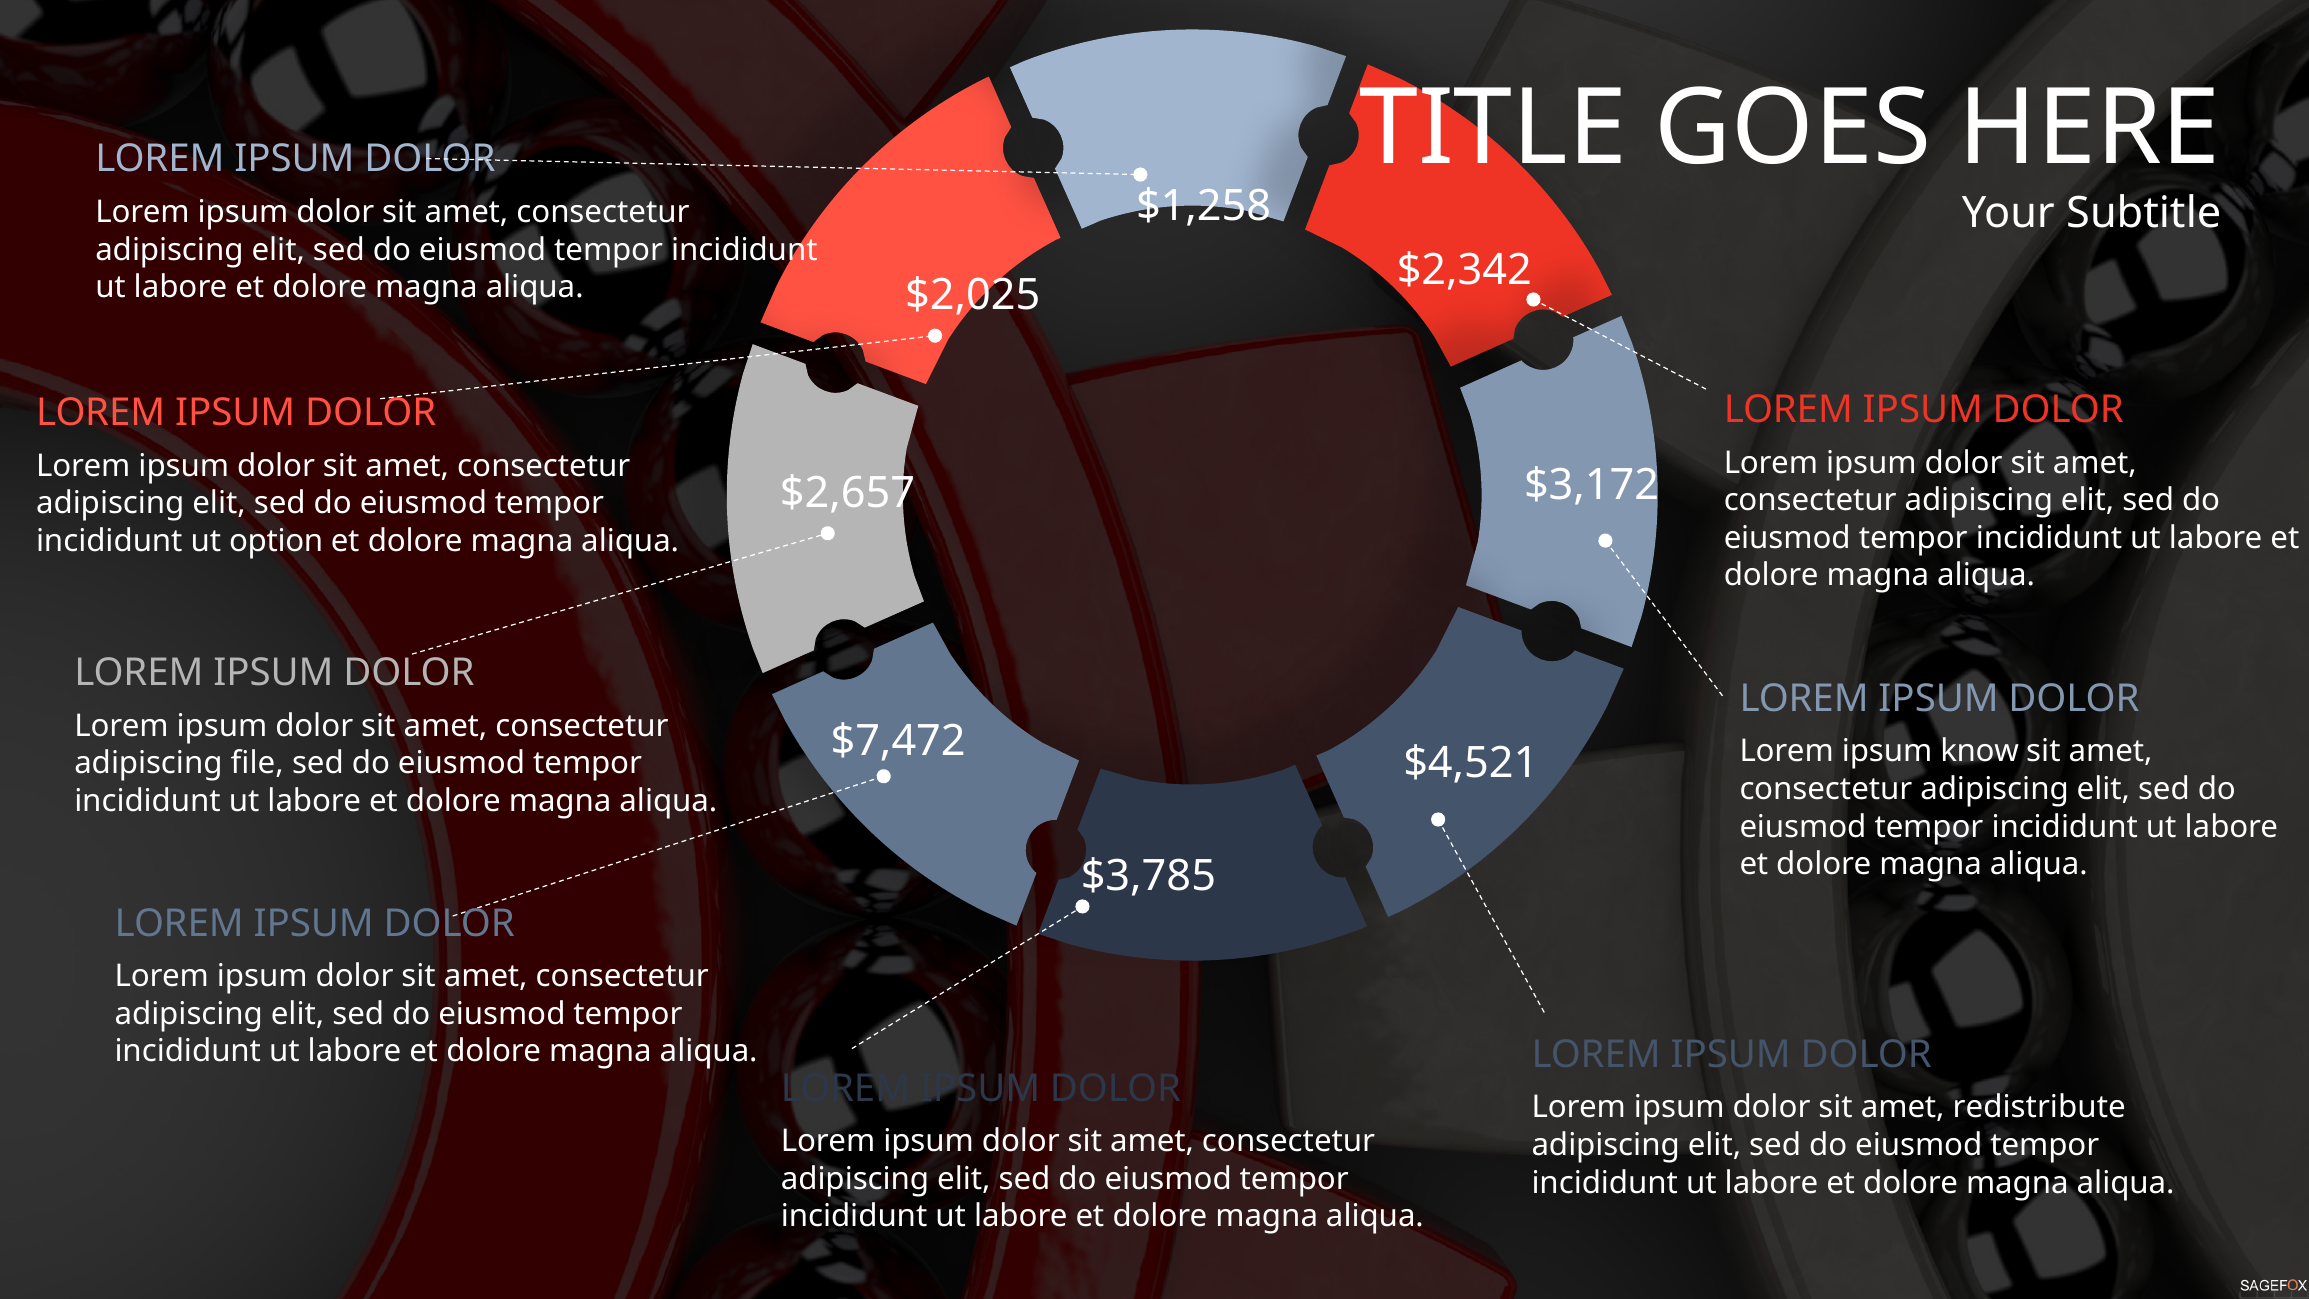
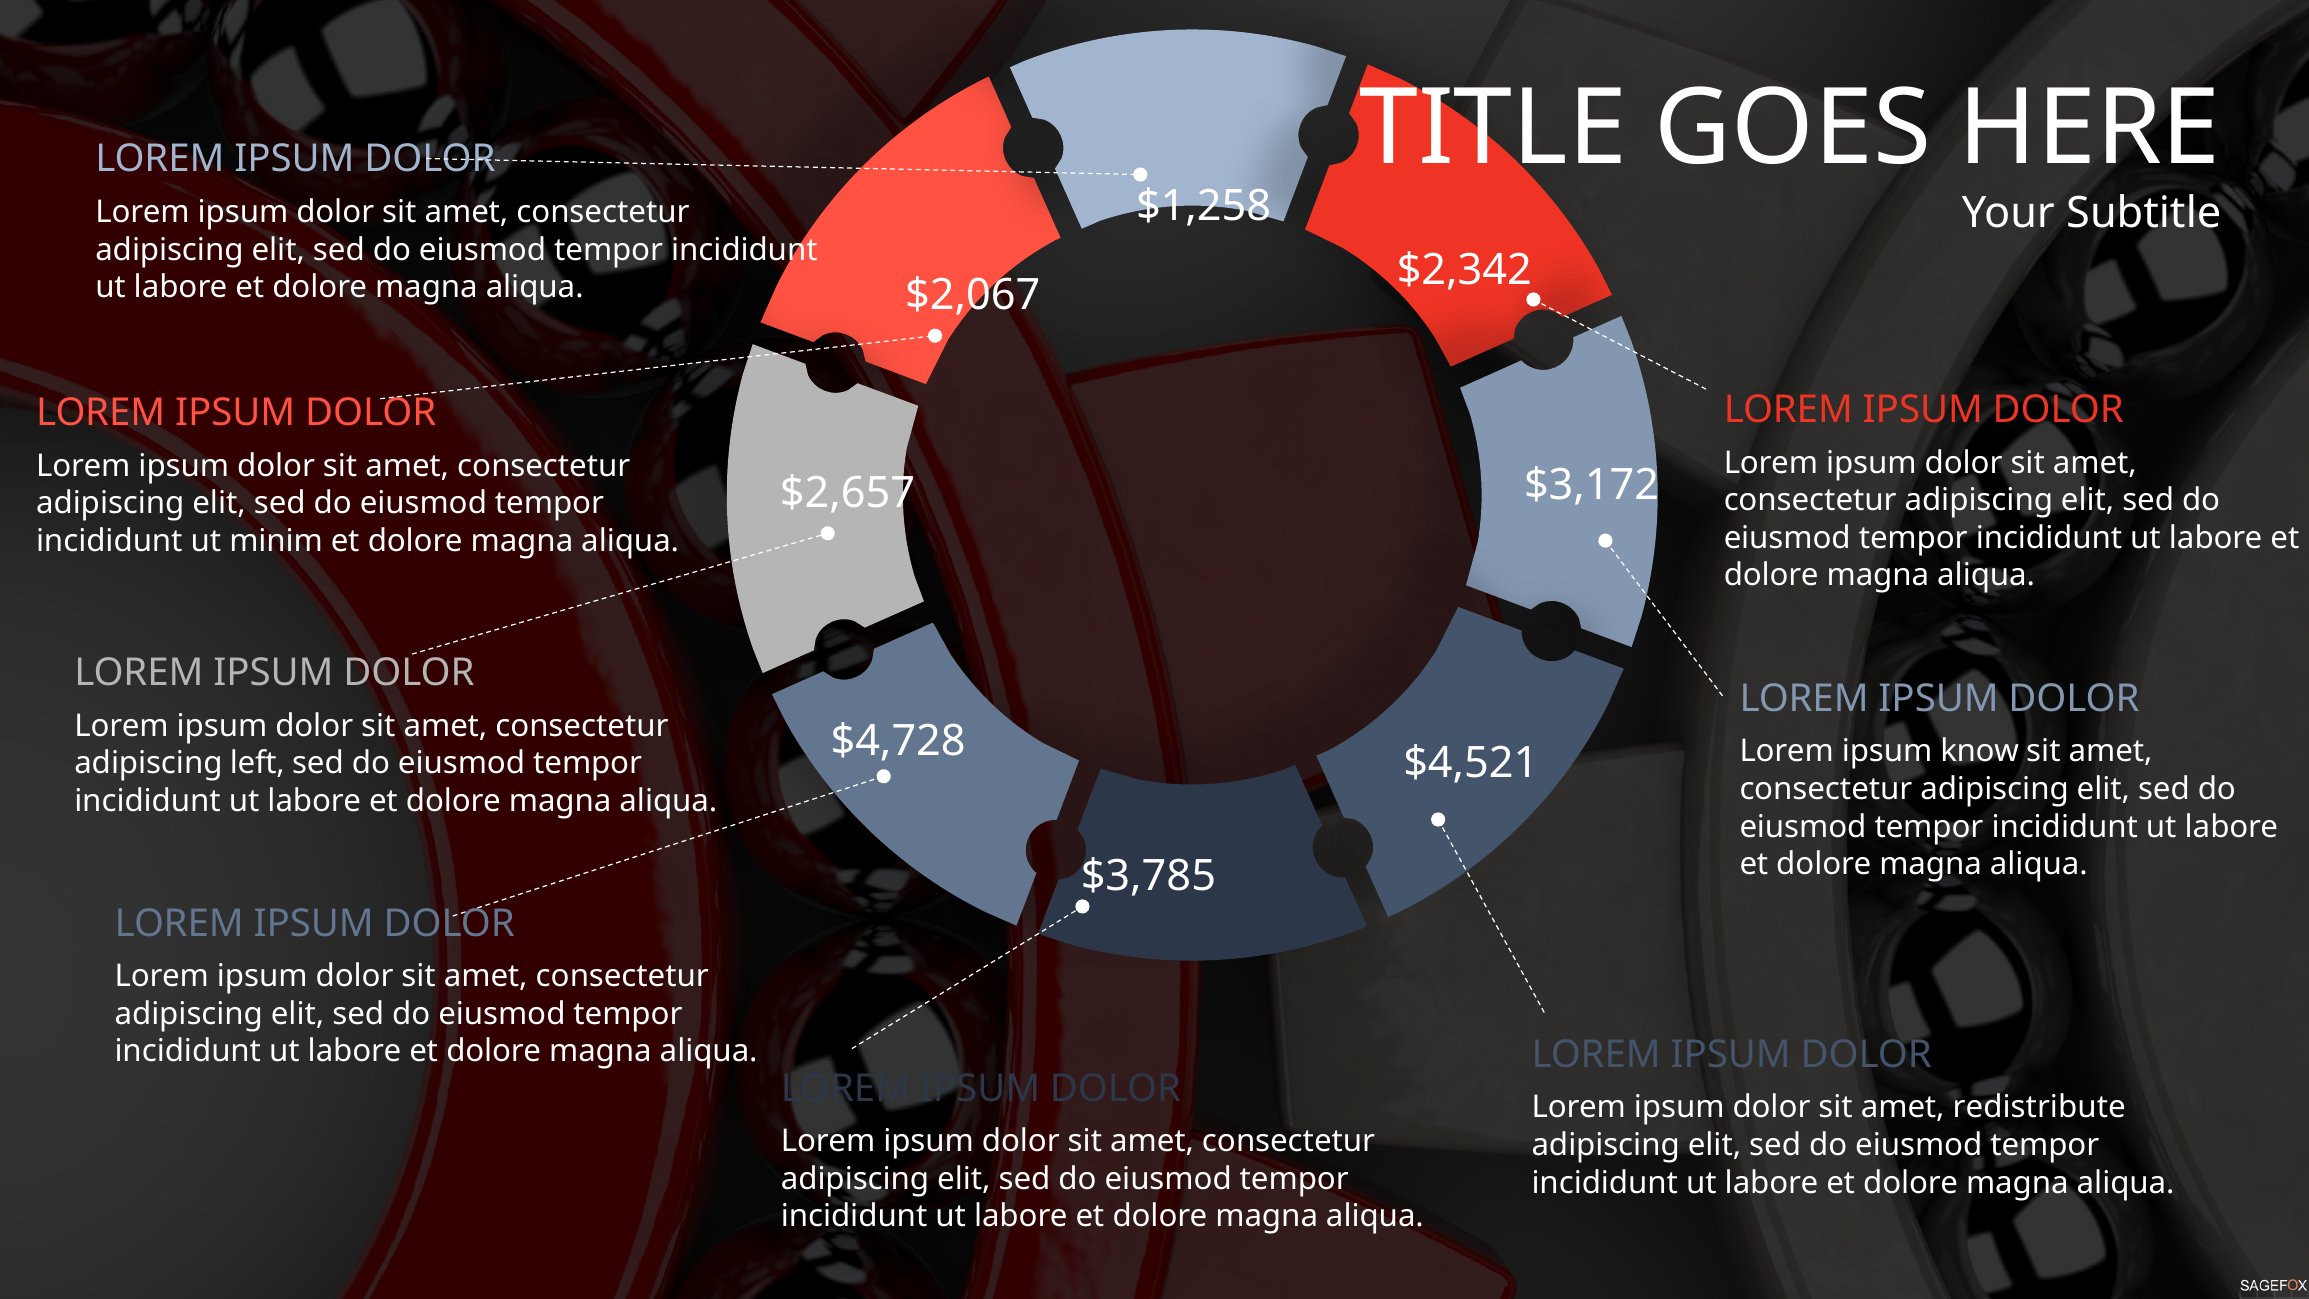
$2,025: $2,025 -> $2,067
option: option -> minim
$7,472: $7,472 -> $4,728
file: file -> left
